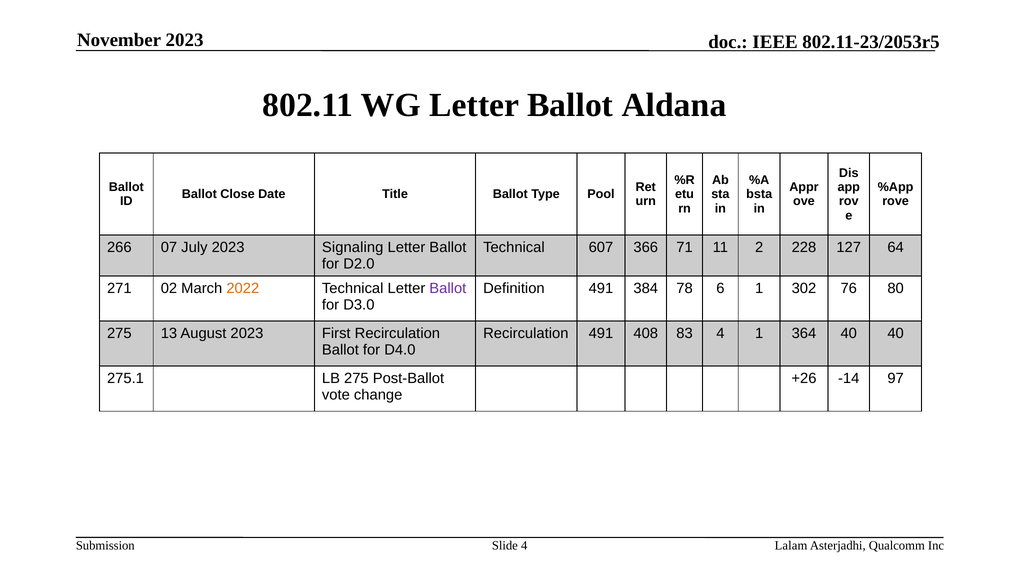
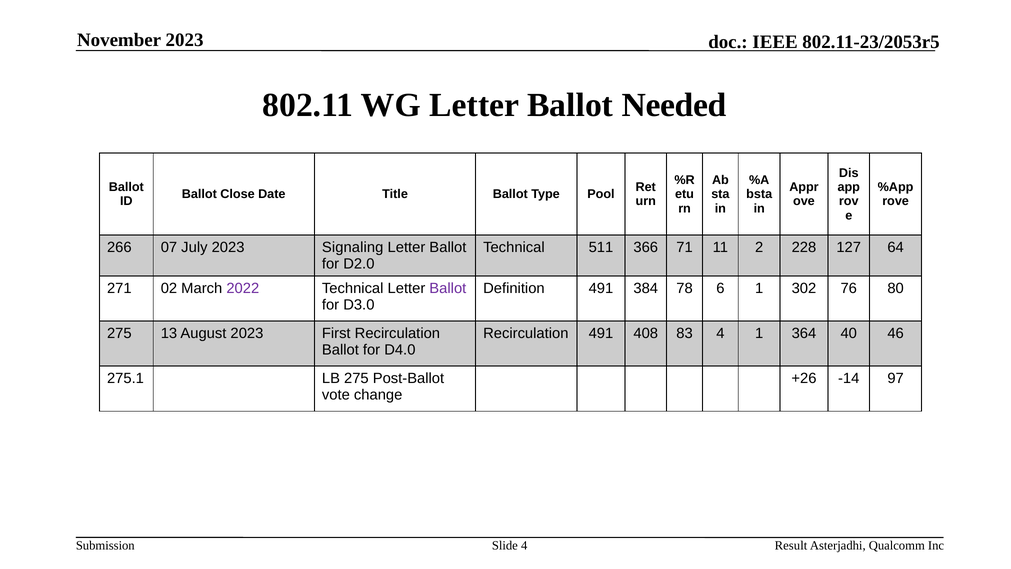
Aldana: Aldana -> Needed
607: 607 -> 511
2022 colour: orange -> purple
40 40: 40 -> 46
Lalam: Lalam -> Result
